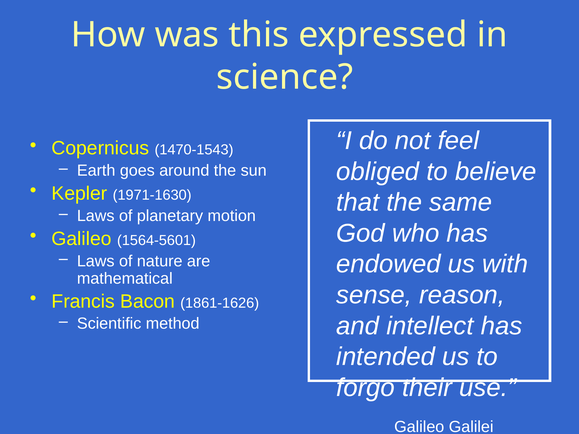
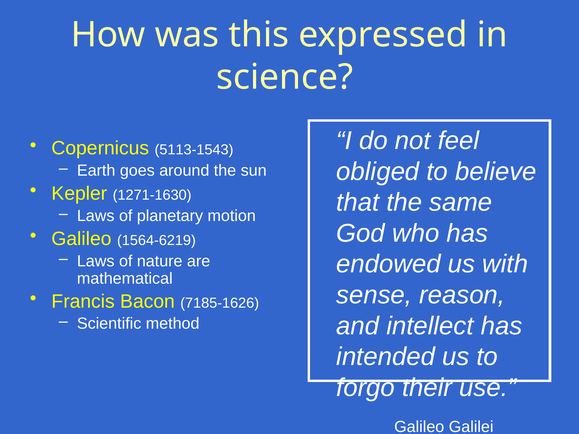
1470-1543: 1470-1543 -> 5113-1543
1971-1630: 1971-1630 -> 1271-1630
1564-5601: 1564-5601 -> 1564-6219
1861-1626: 1861-1626 -> 7185-1626
